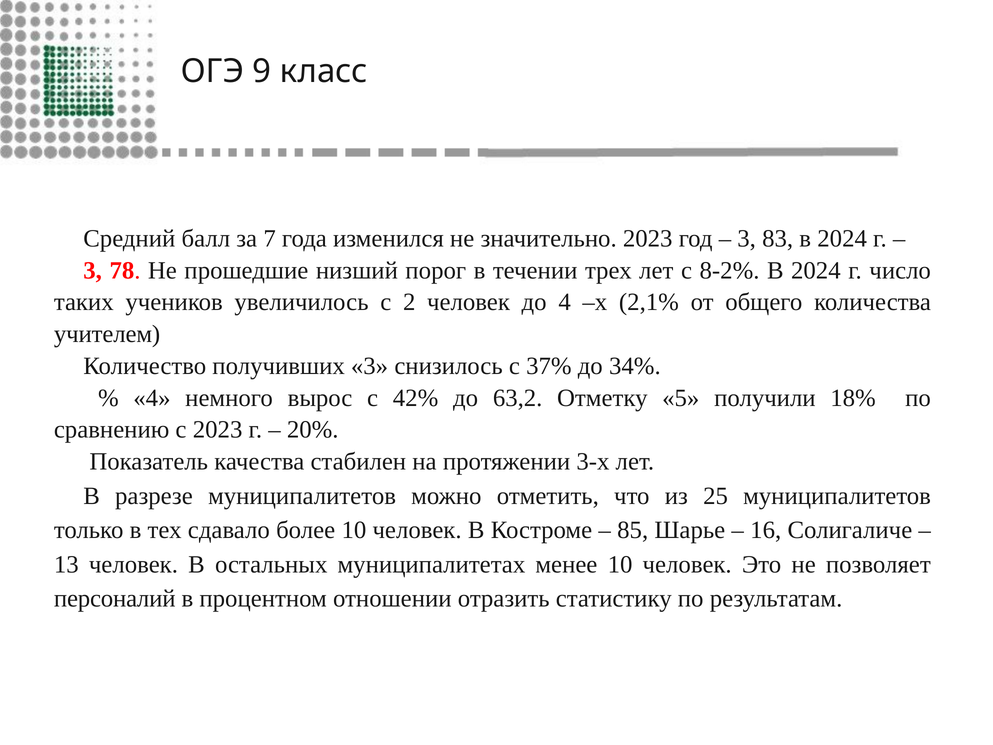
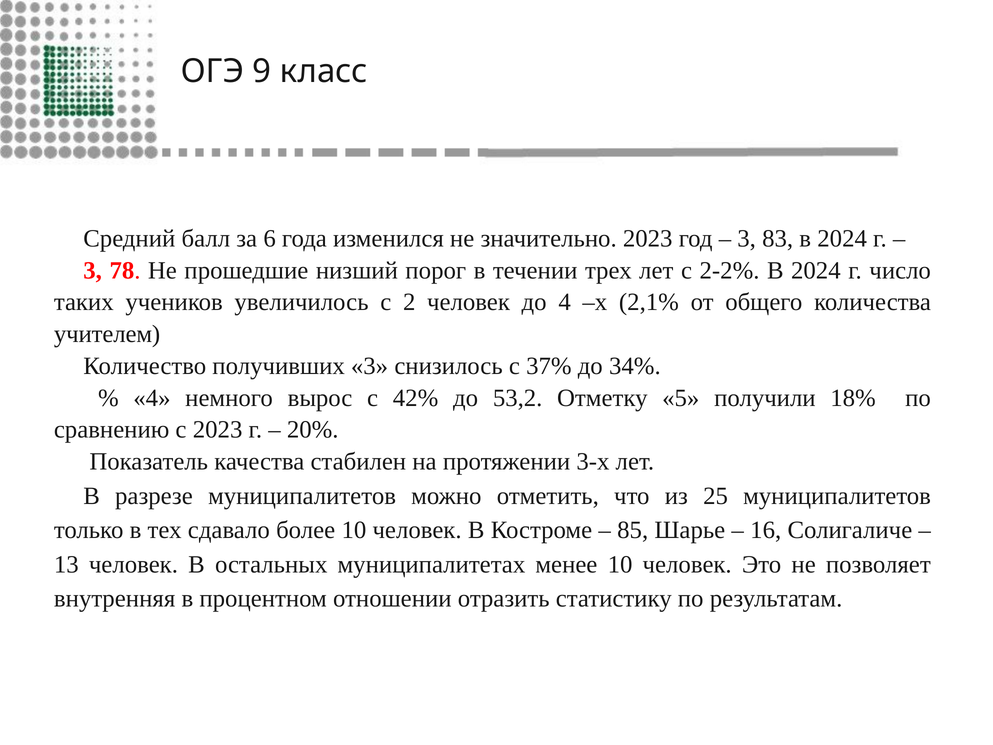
7: 7 -> 6
8-2%: 8-2% -> 2-2%
63,2: 63,2 -> 53,2
персоналий: персоналий -> внутренняя
